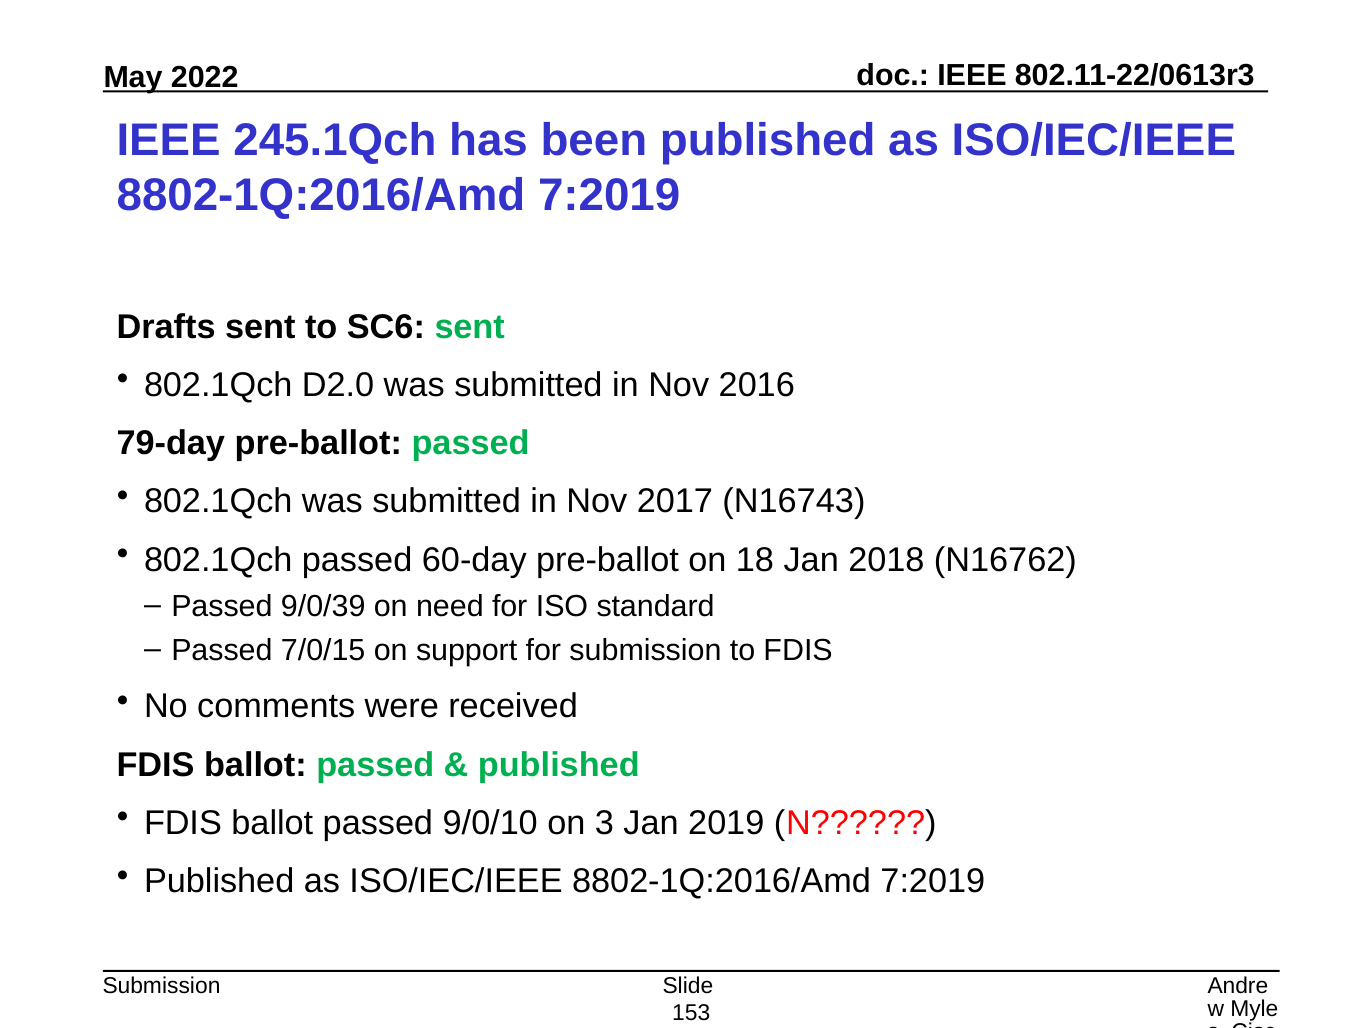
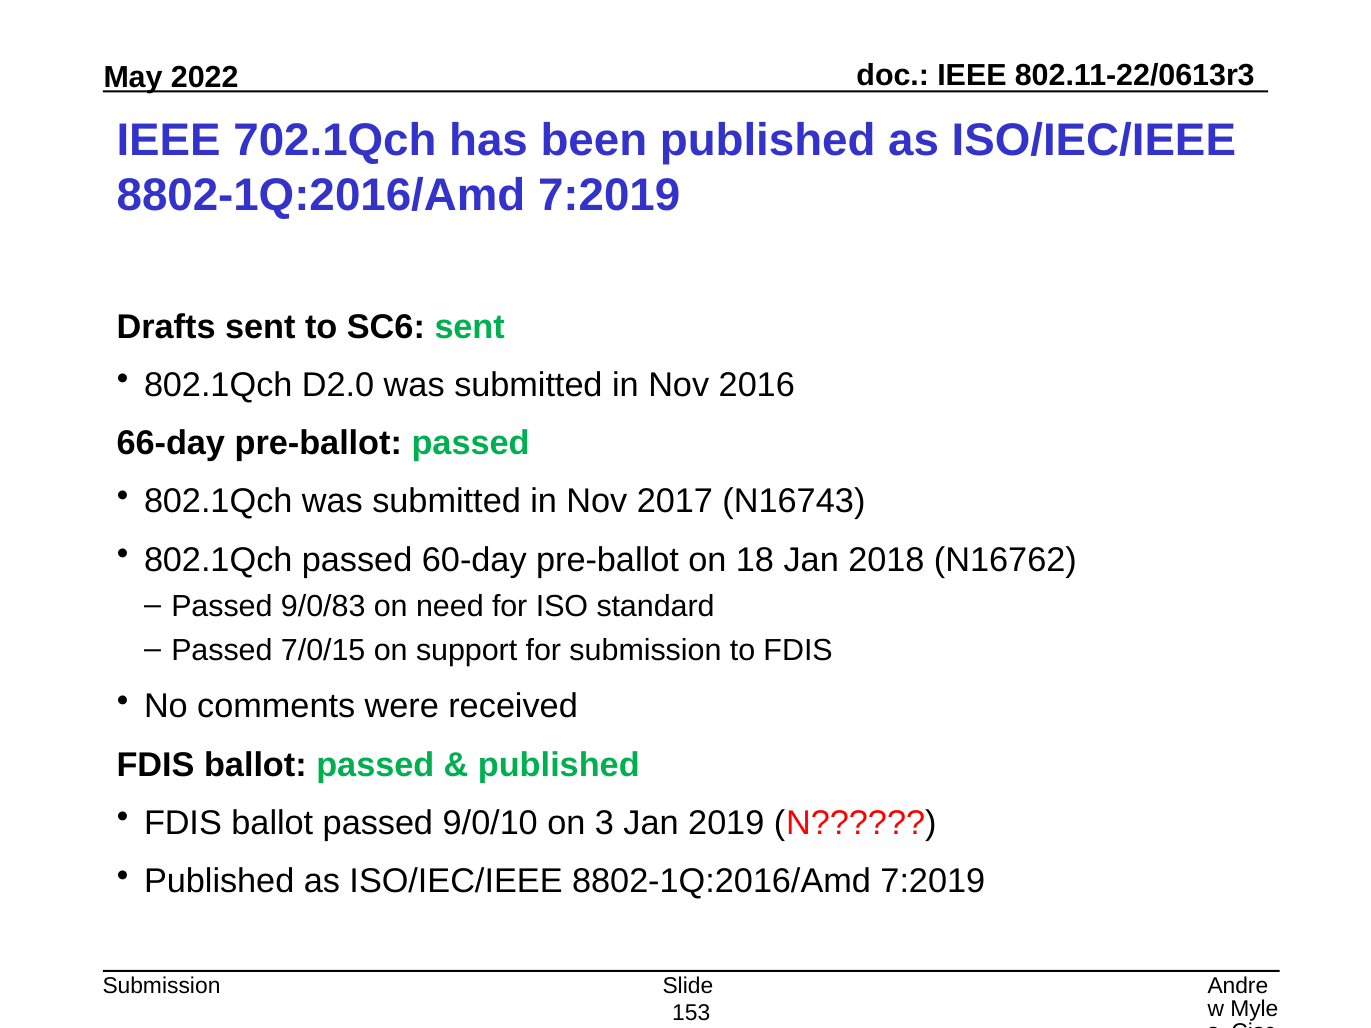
245.1Qch: 245.1Qch -> 702.1Qch
79-day: 79-day -> 66-day
9/0/39: 9/0/39 -> 9/0/83
